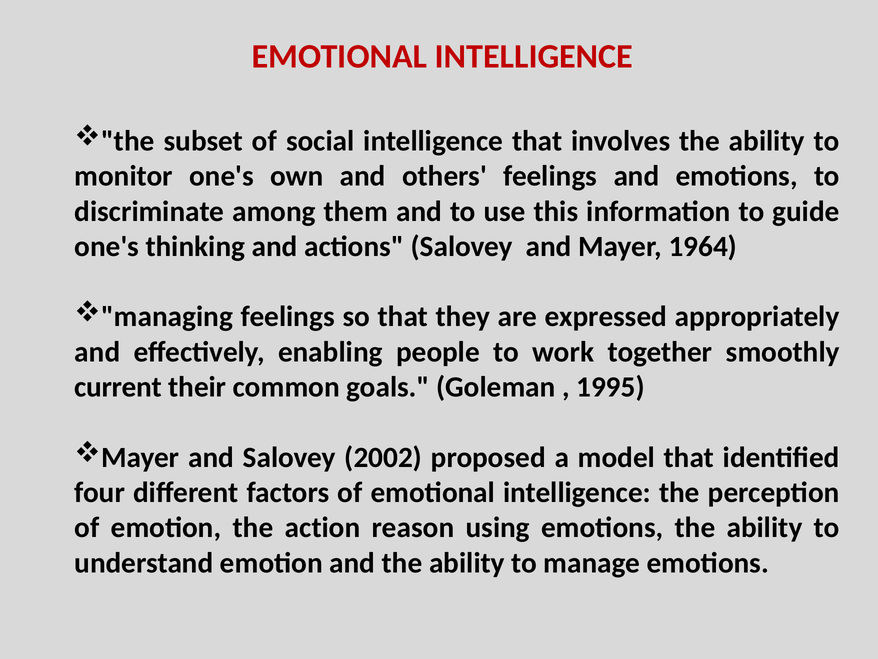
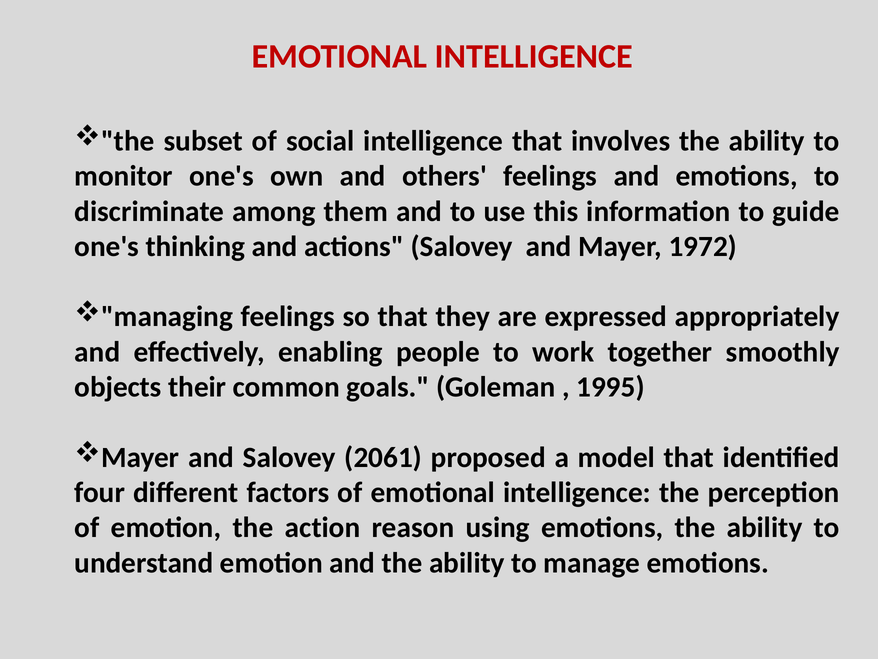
1964: 1964 -> 1972
current: current -> objects
2002: 2002 -> 2061
